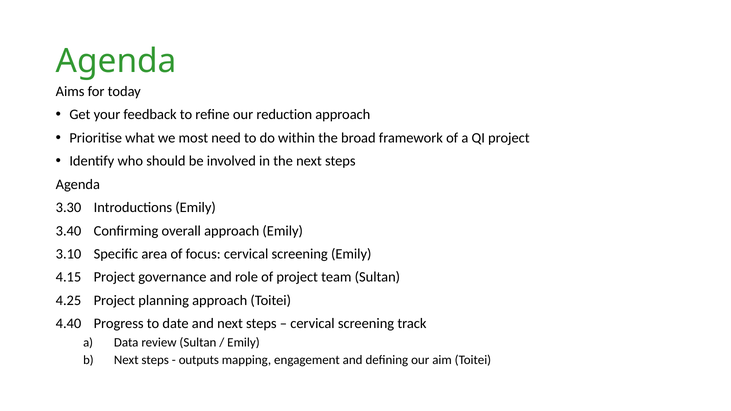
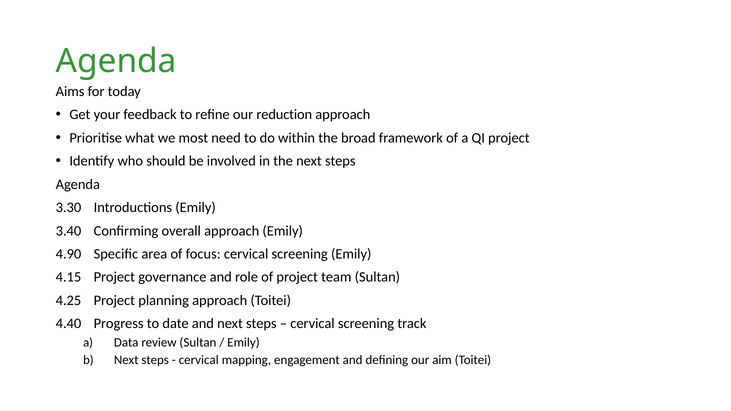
3.10: 3.10 -> 4.90
outputs at (199, 360): outputs -> cervical
